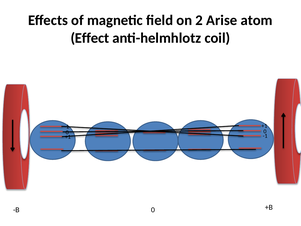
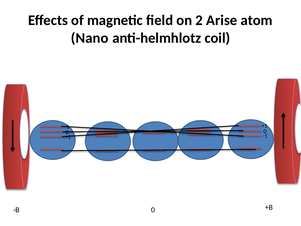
Effect: Effect -> Nano
